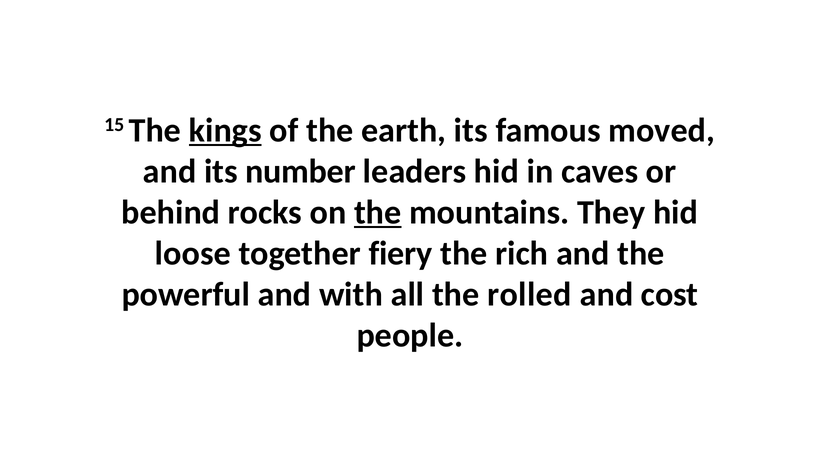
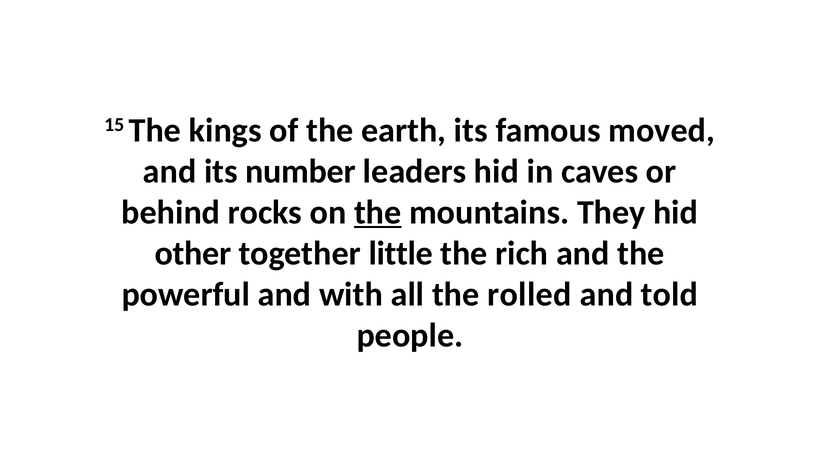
kings underline: present -> none
loose: loose -> other
fiery: fiery -> little
cost: cost -> told
